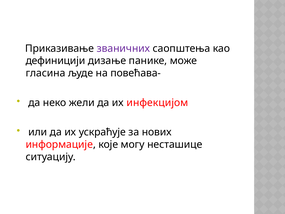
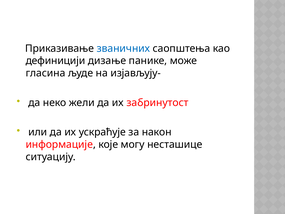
званичних colour: purple -> blue
повећава-: повећава- -> изјављују-
инфекцијом: инфекцијом -> забринутост
нових: нових -> након
